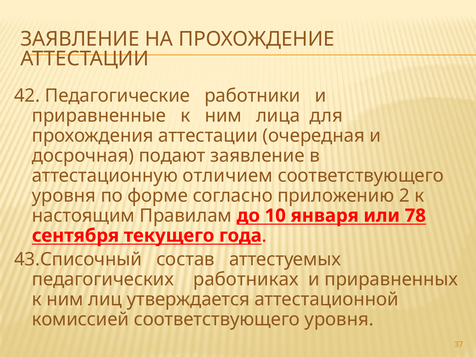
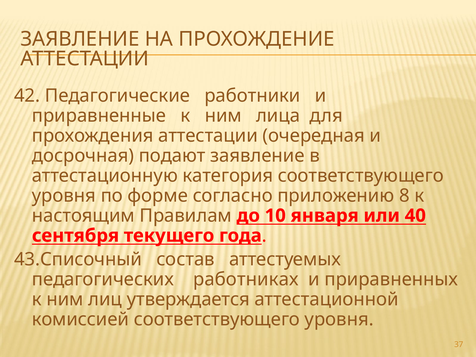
отличием: отличием -> категория
2: 2 -> 8
78: 78 -> 40
